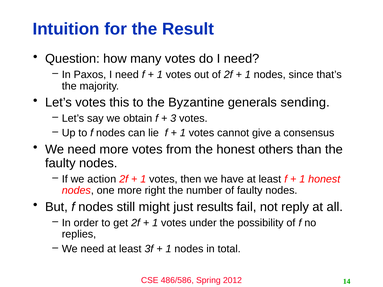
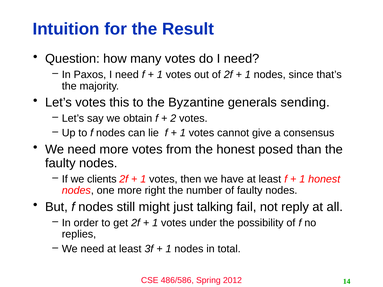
3: 3 -> 2
others: others -> posed
action: action -> clients
results: results -> talking
